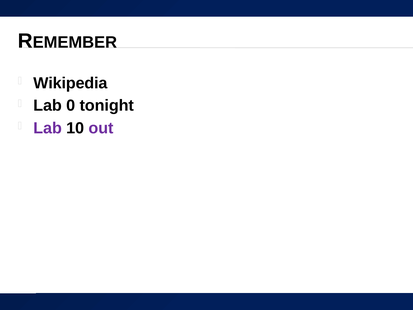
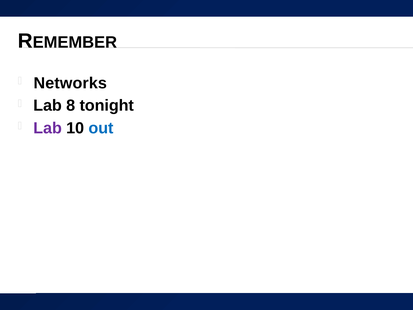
Wikipedia: Wikipedia -> Networks
0: 0 -> 8
out colour: purple -> blue
